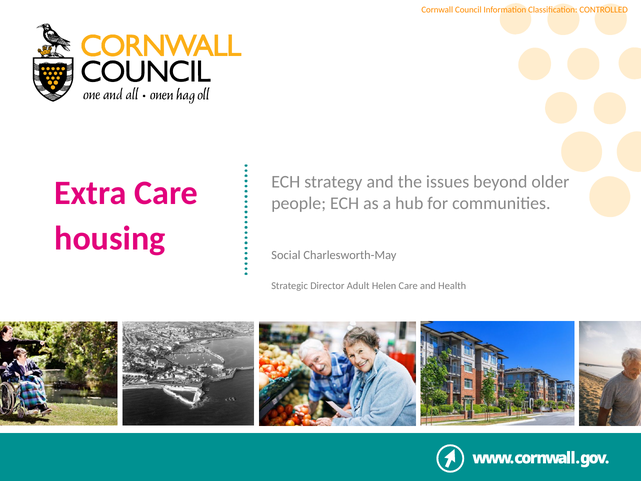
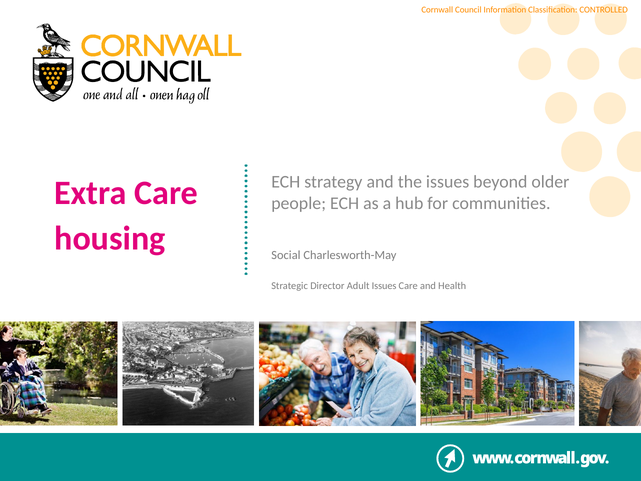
Adult Helen: Helen -> Issues
